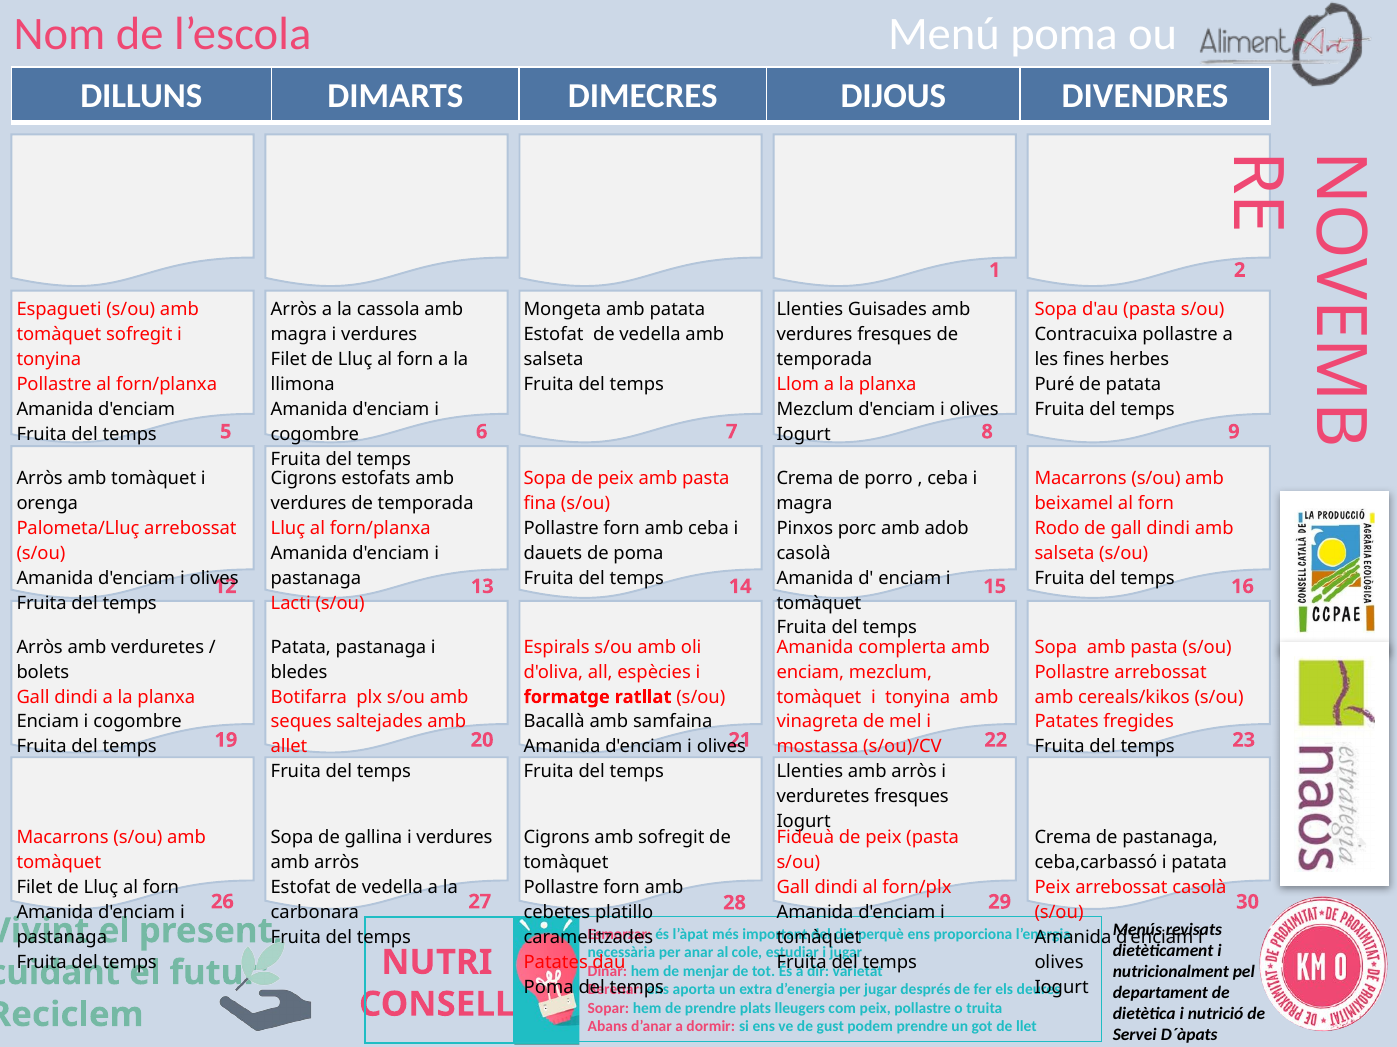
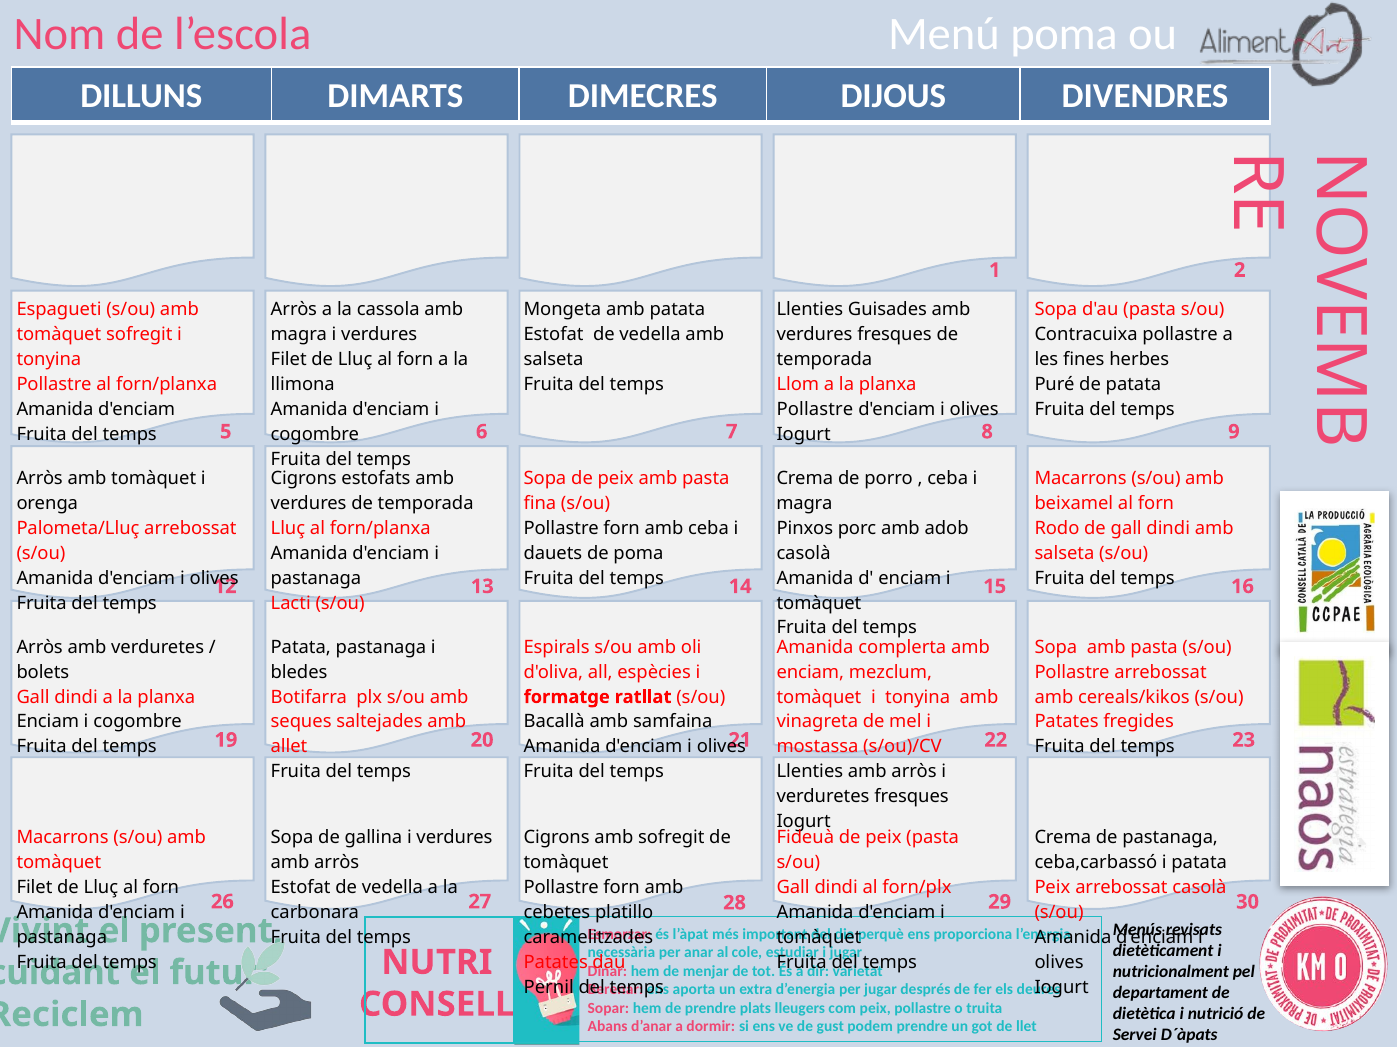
Mezclum at (815, 410): Mezclum -> Pollastre
Poma at (549, 988): Poma -> Pernil
